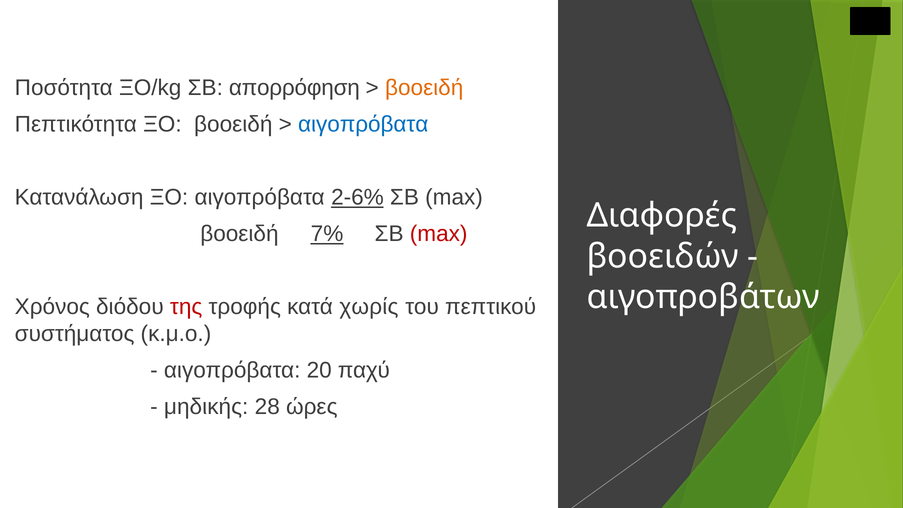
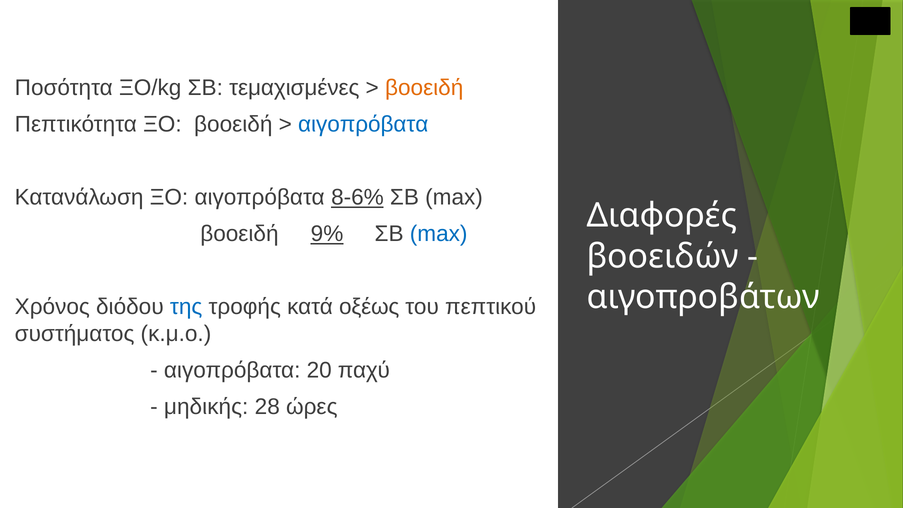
απορρόφηση: απορρόφηση -> τεμαχισμένες
2-6%: 2-6% -> 8-6%
7%: 7% -> 9%
max at (439, 234) colour: red -> blue
της colour: red -> blue
χωρίς: χωρίς -> οξέως
